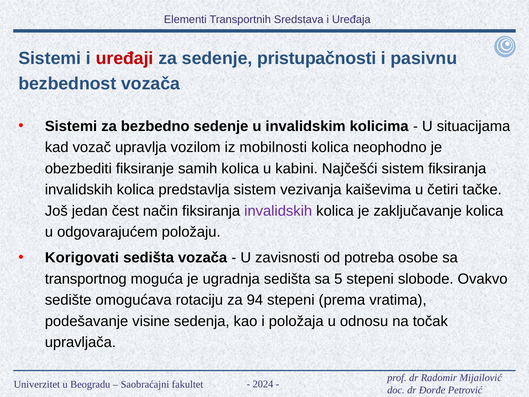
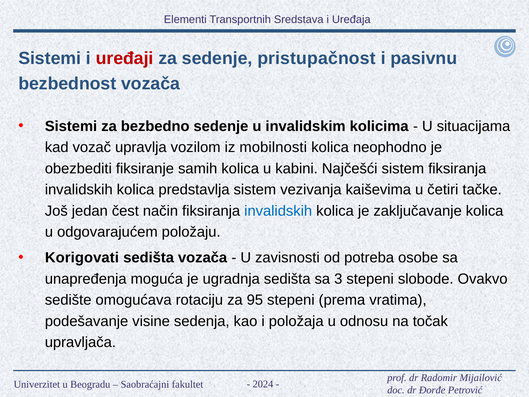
pristupačnosti: pristupačnosti -> pristupačnost
invalidskih at (278, 211) colour: purple -> blue
transportnog: transportnog -> unapređenja
5: 5 -> 3
94: 94 -> 95
